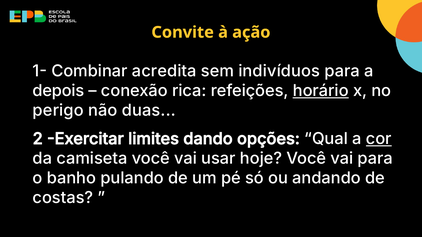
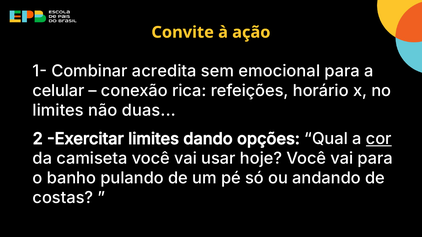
indivíduos: indivíduos -> emocional
depois: depois -> celular
horário underline: present -> none
perigo at (58, 111): perigo -> limites
